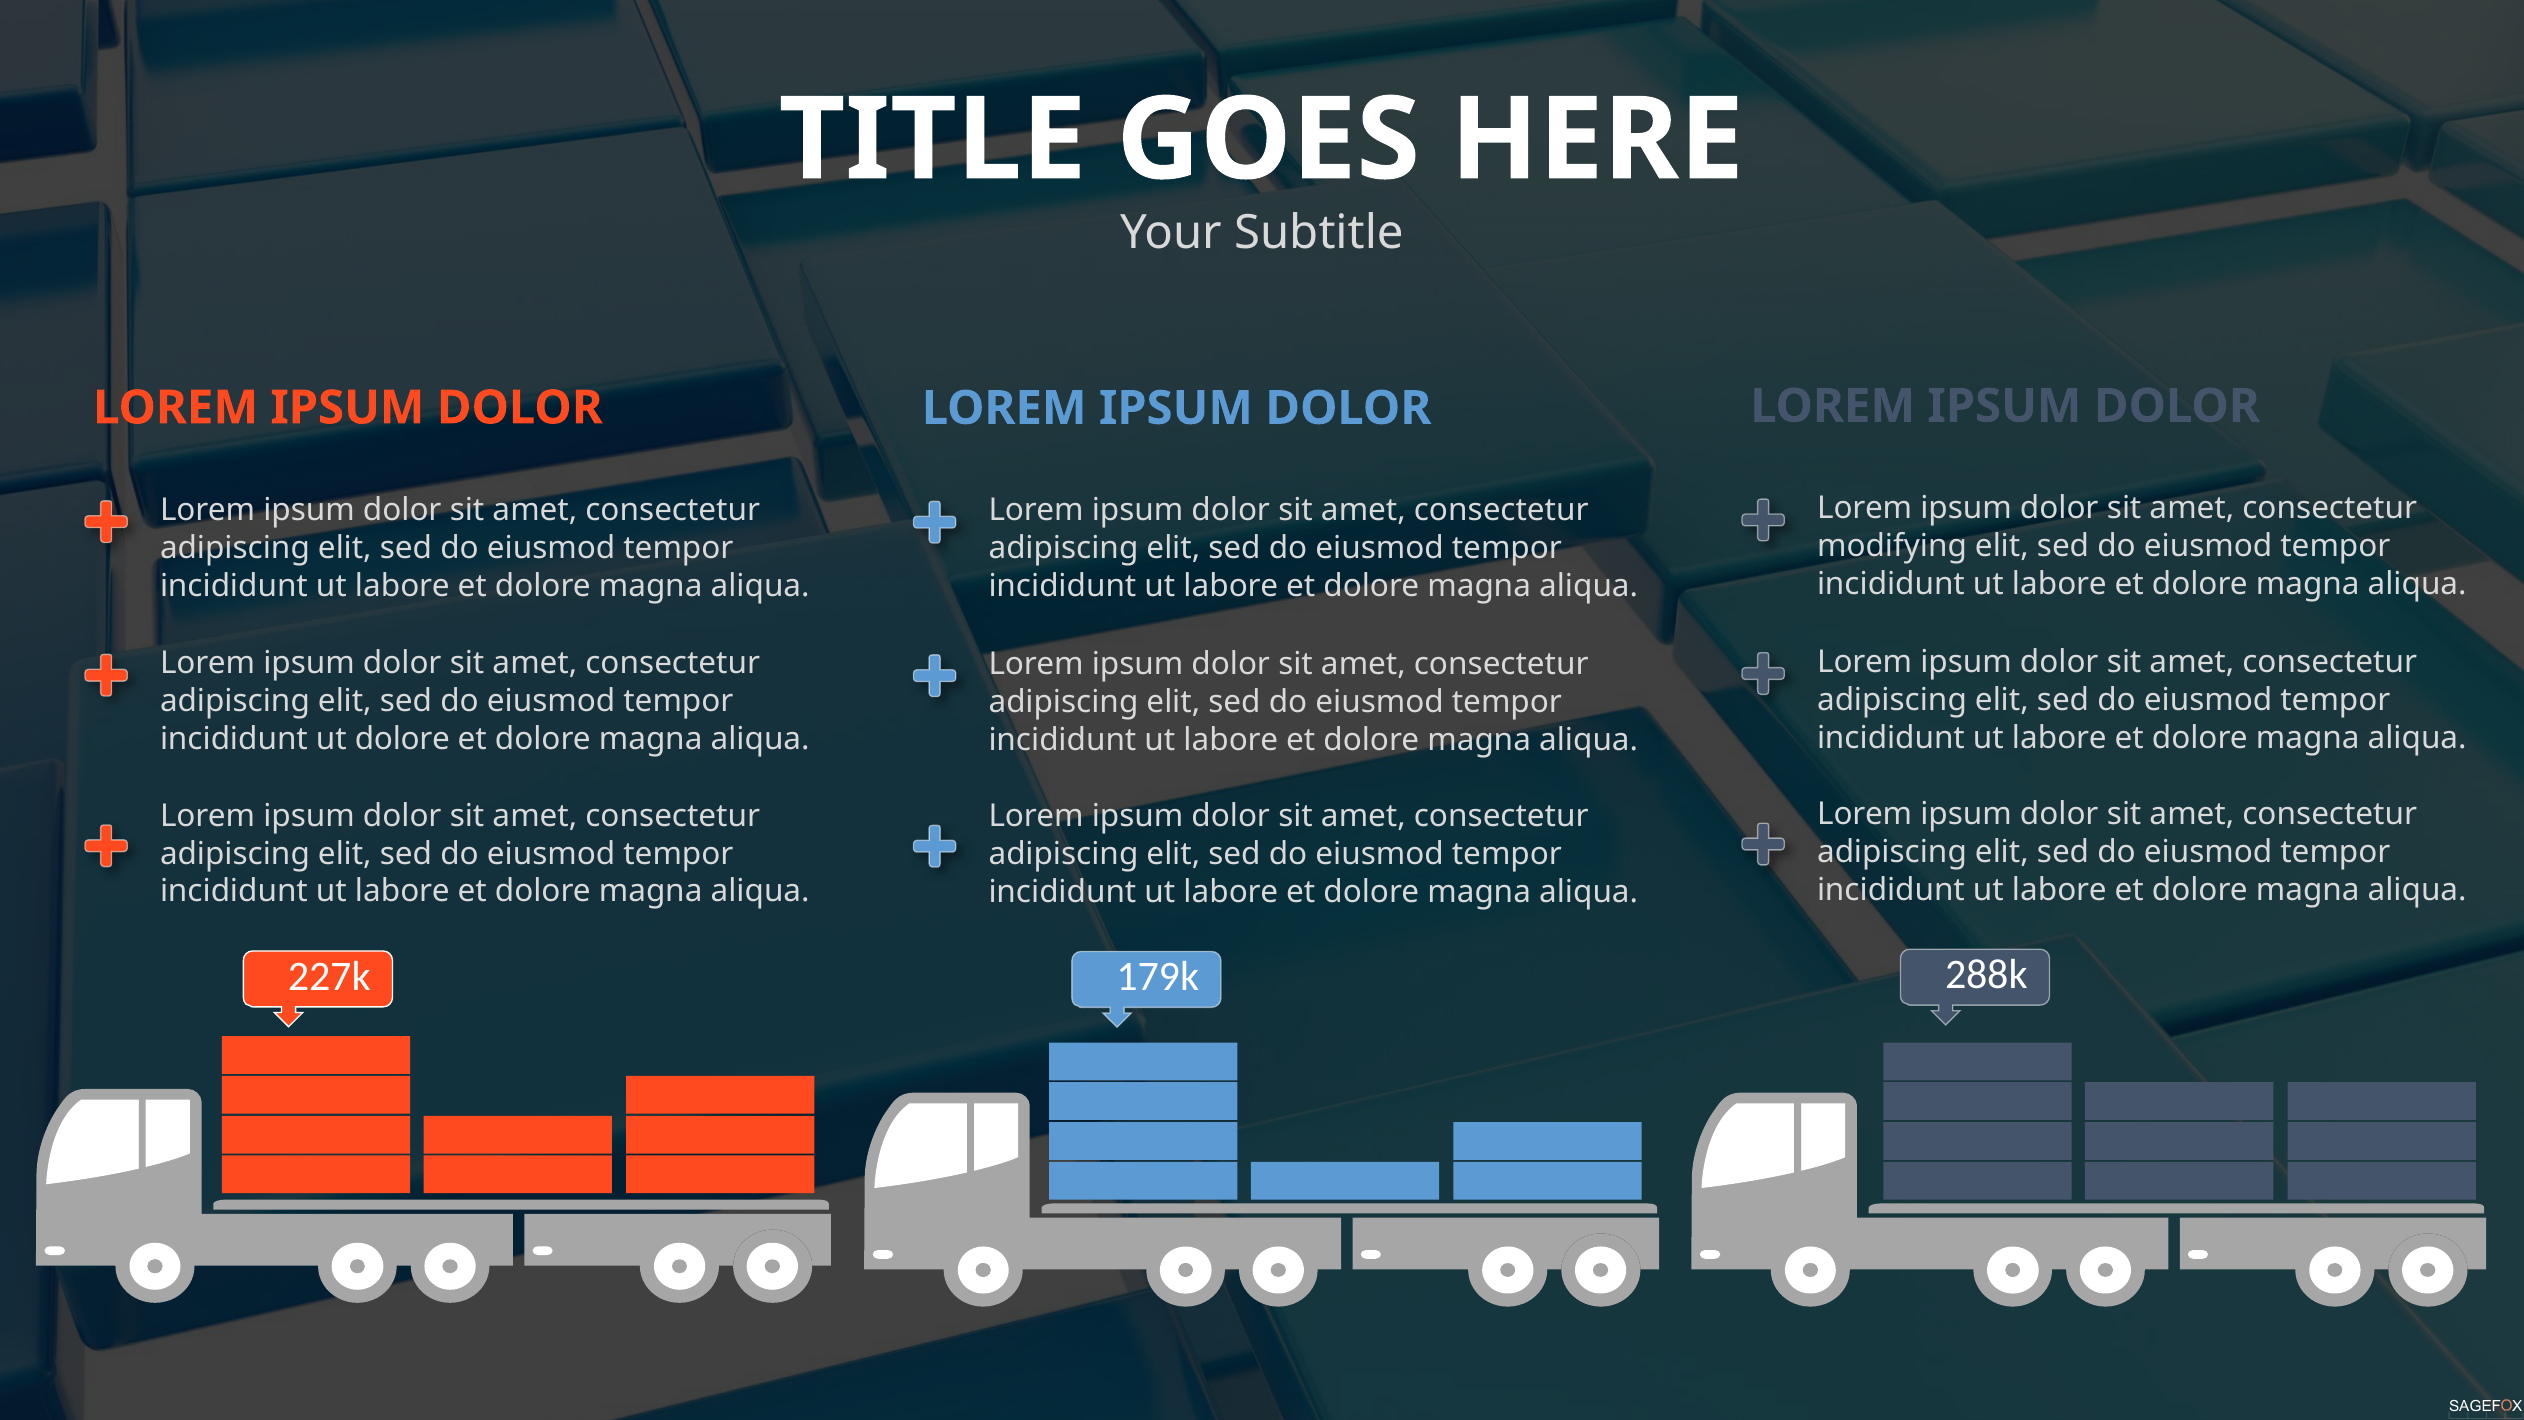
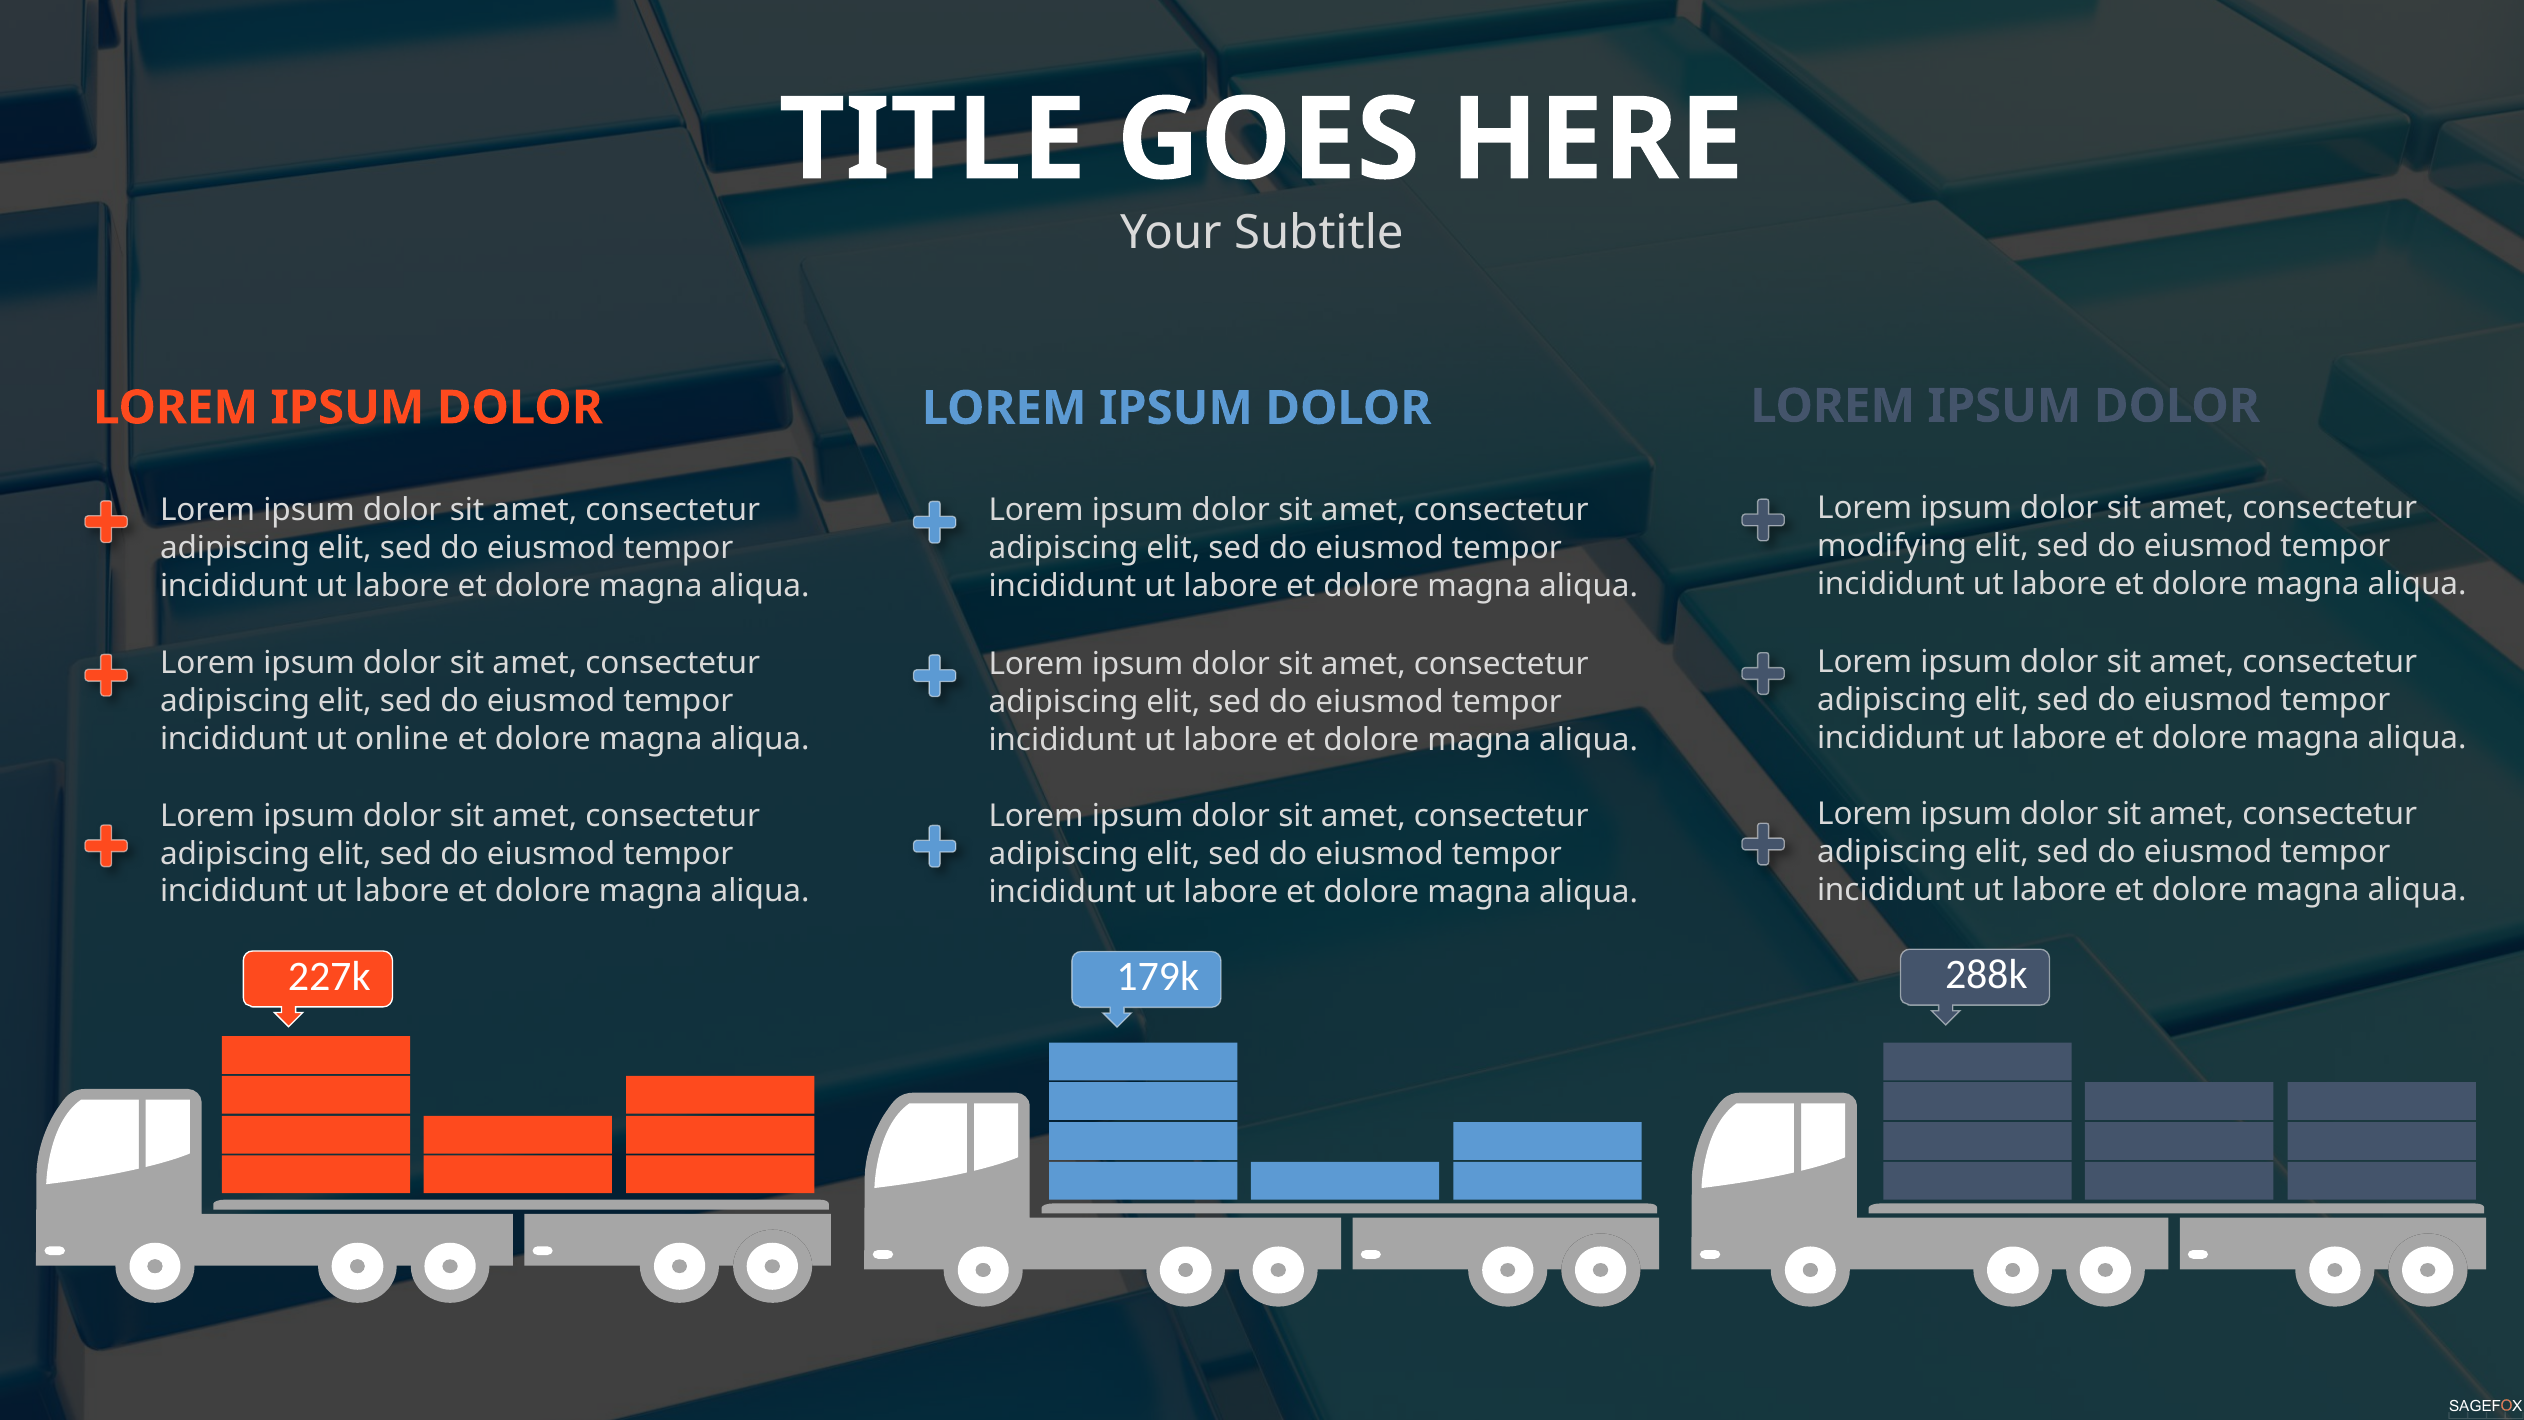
ut dolore: dolore -> online
